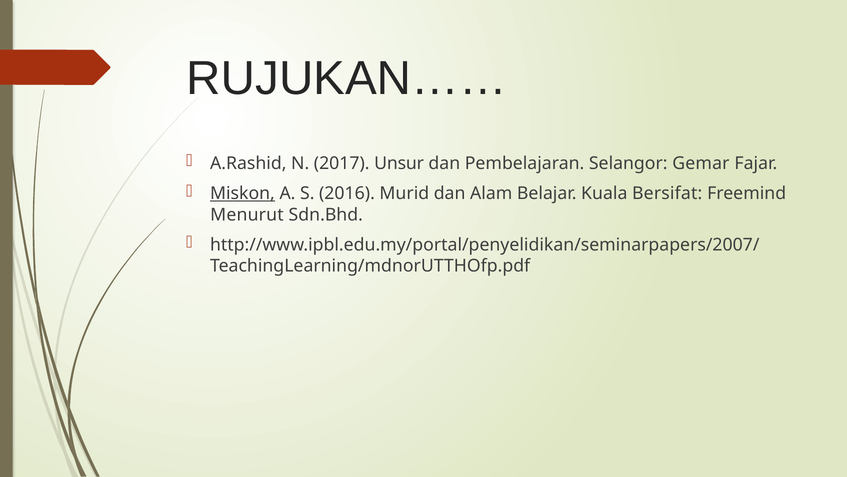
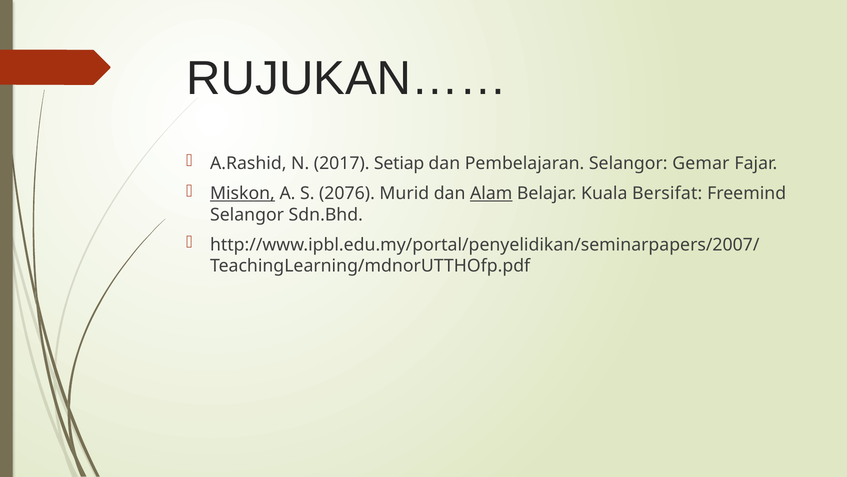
Unsur: Unsur -> Setiap
2016: 2016 -> 2076
Alam underline: none -> present
Menurut at (247, 215): Menurut -> Selangor
